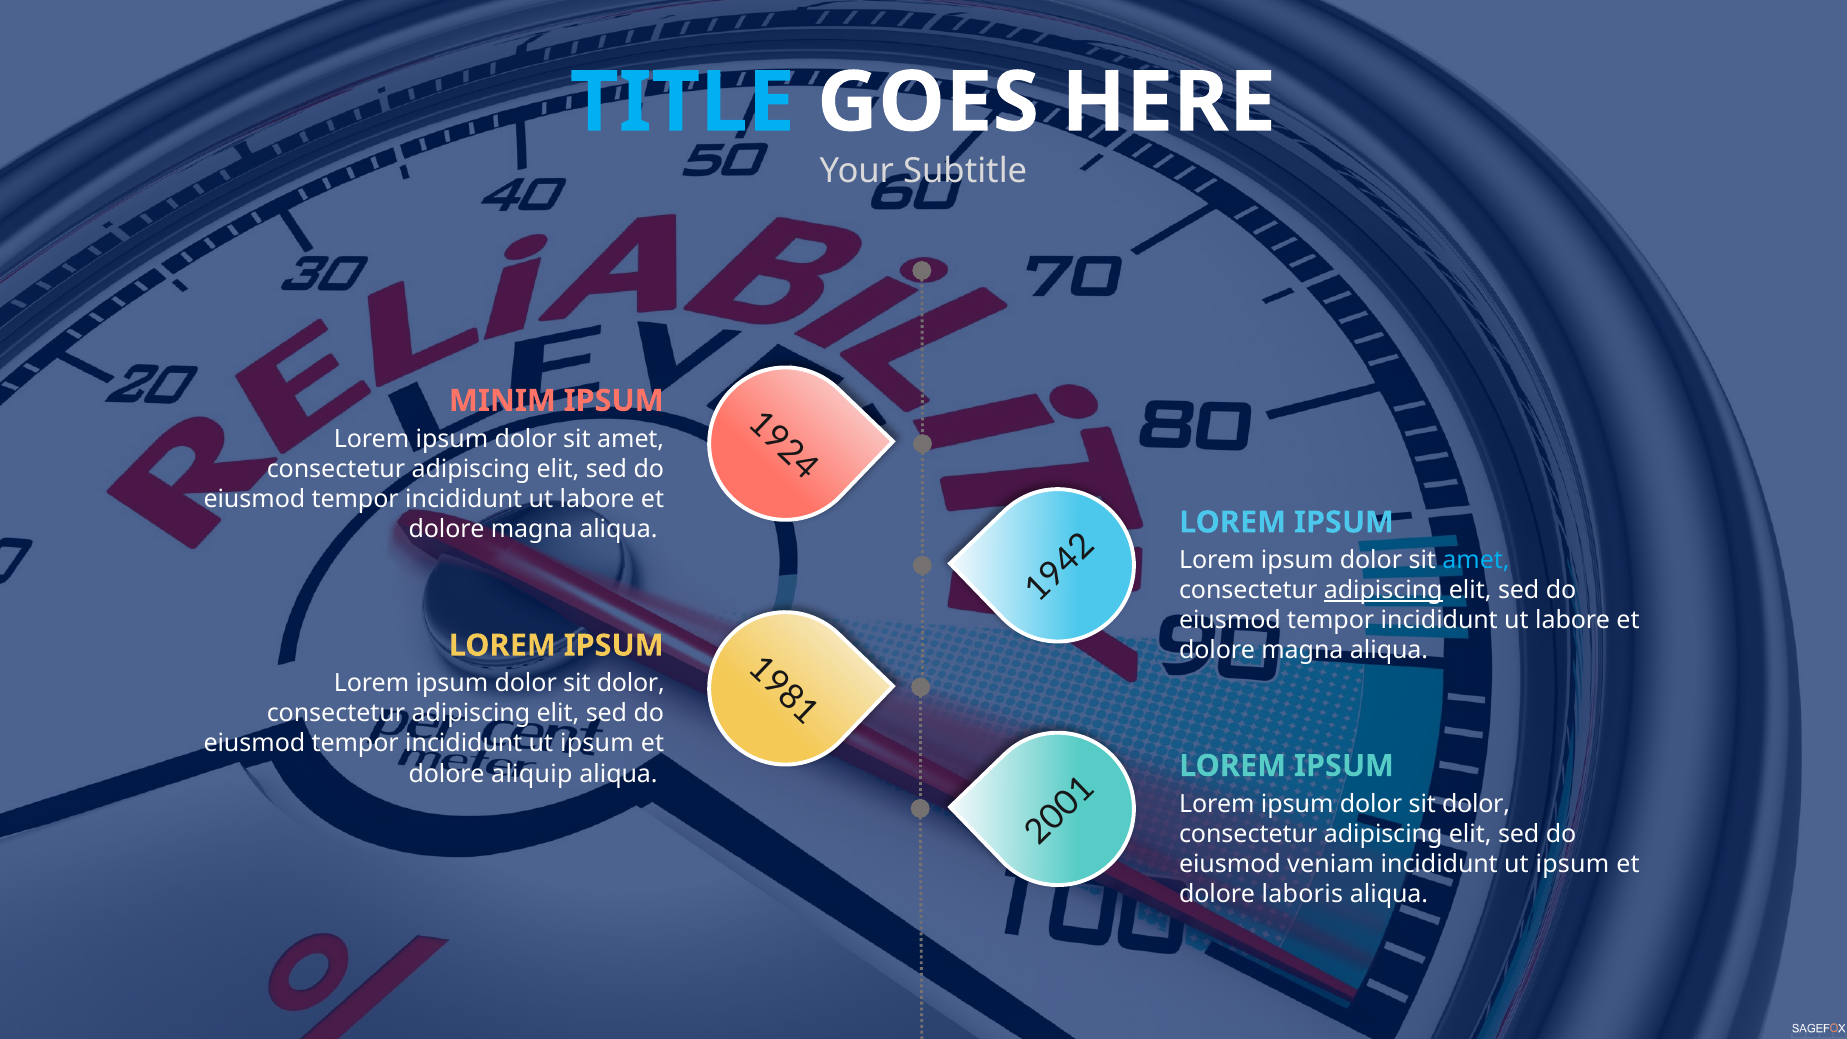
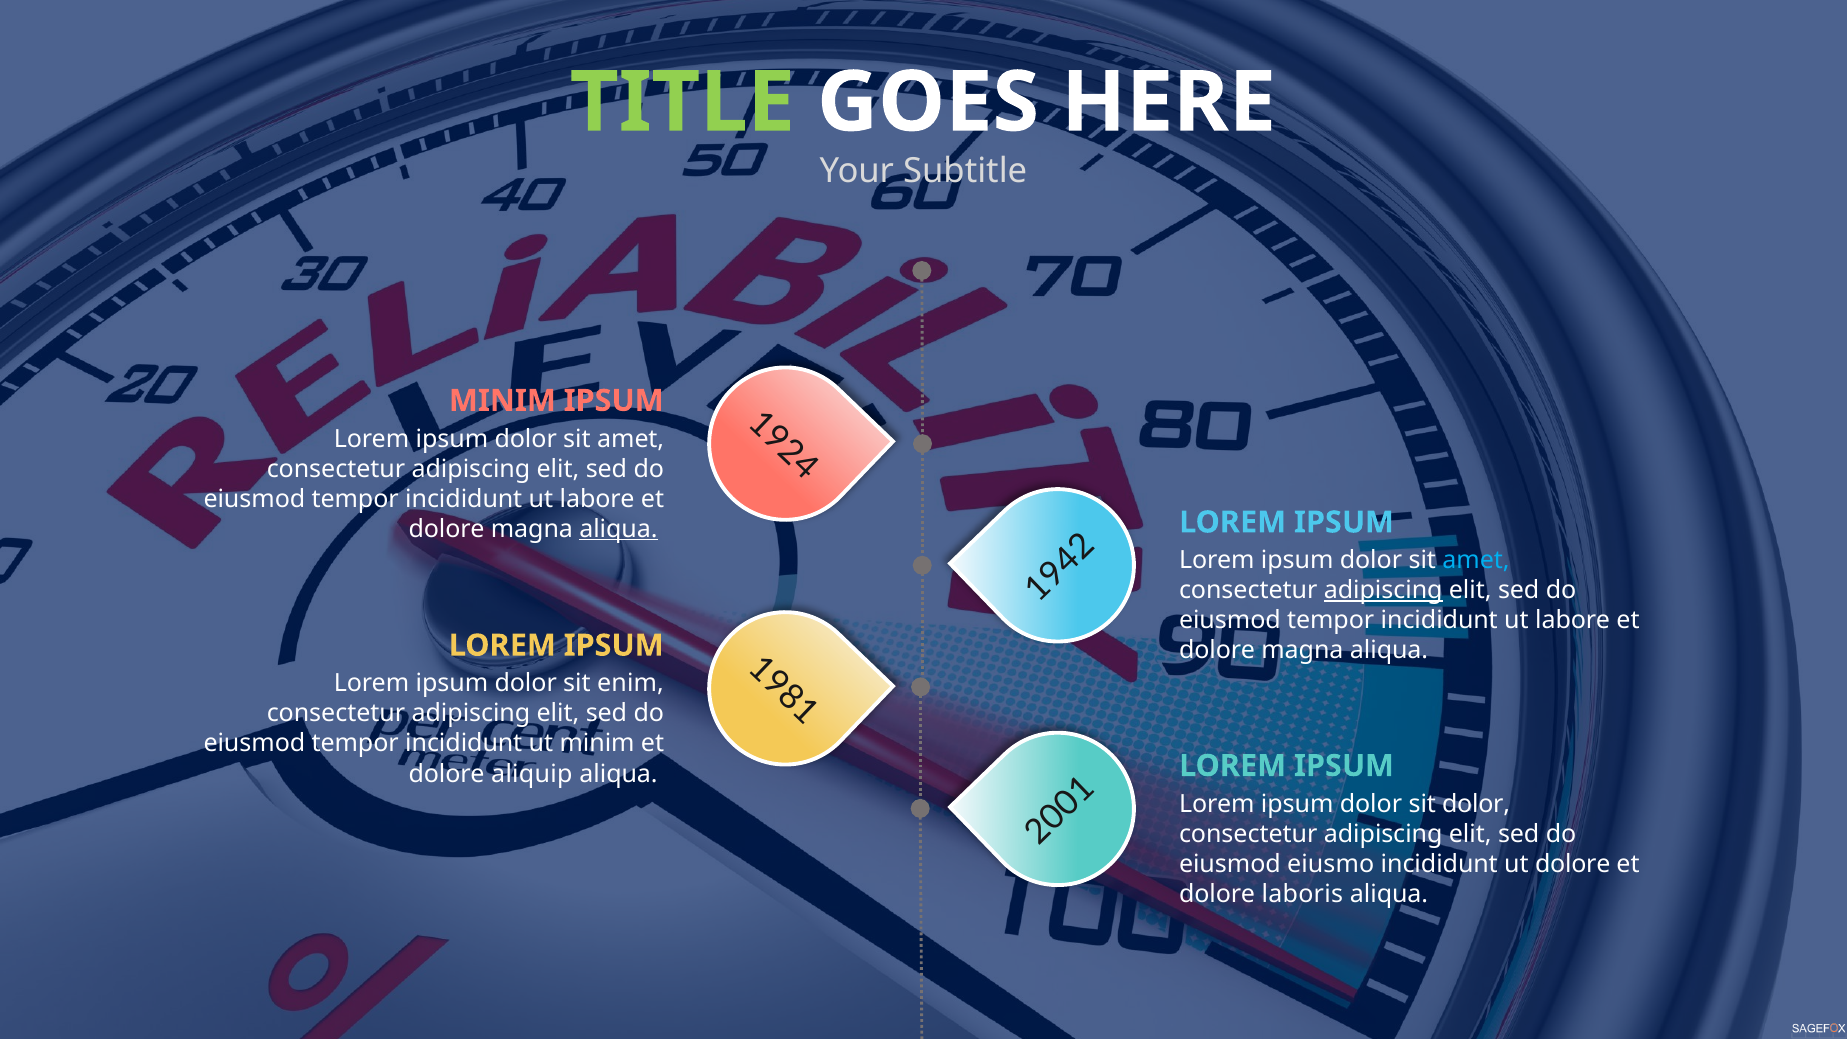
TITLE colour: light blue -> light green
aliqua at (618, 529) underline: none -> present
dolor at (631, 684): dolor -> enim
tempor incididunt ut ipsum: ipsum -> minim
veniam: veniam -> eiusmo
ipsum at (1572, 864): ipsum -> dolore
